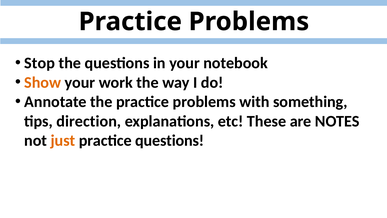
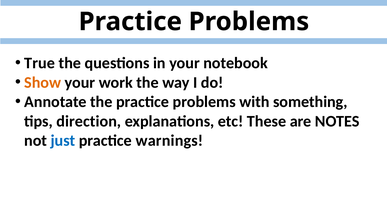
Stop: Stop -> True
just colour: orange -> blue
practice questions: questions -> warnings
